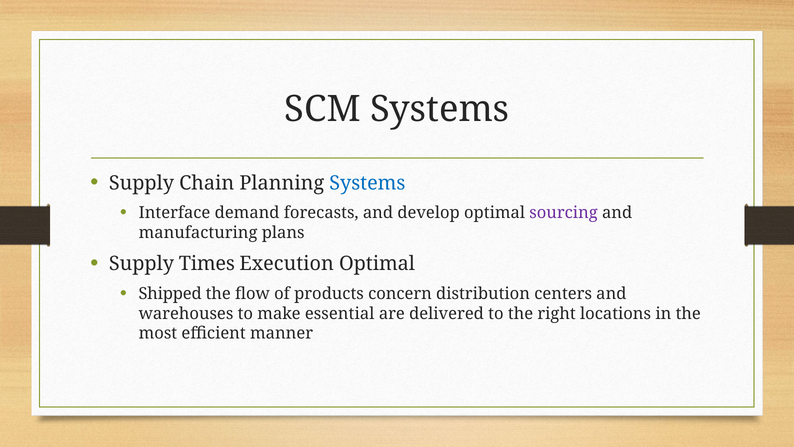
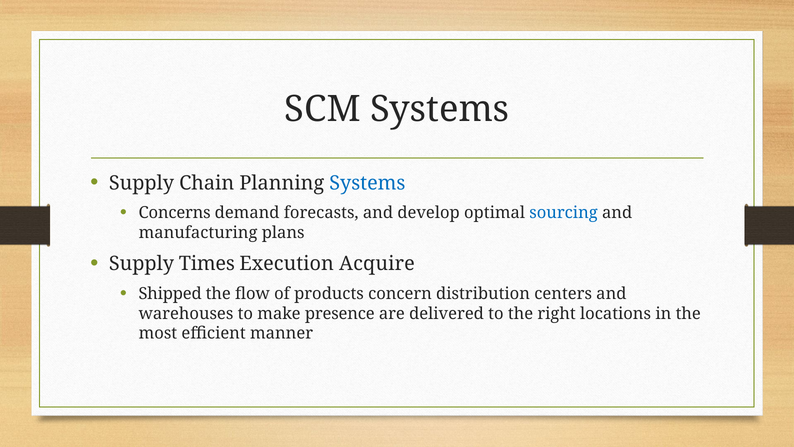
Interface: Interface -> Concerns
sourcing colour: purple -> blue
Execution Optimal: Optimal -> Acquire
essential: essential -> presence
